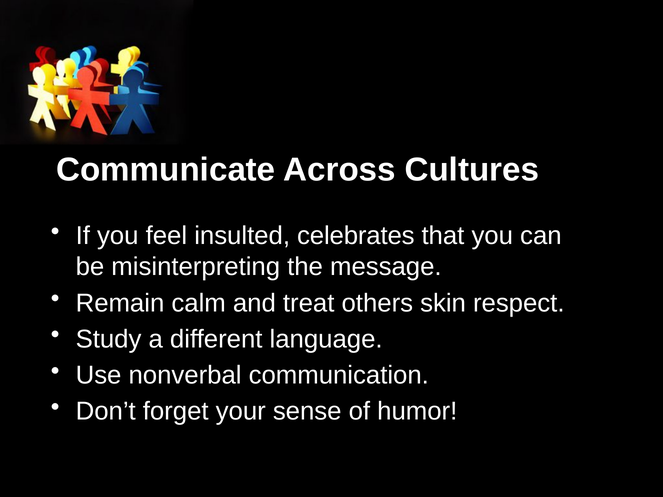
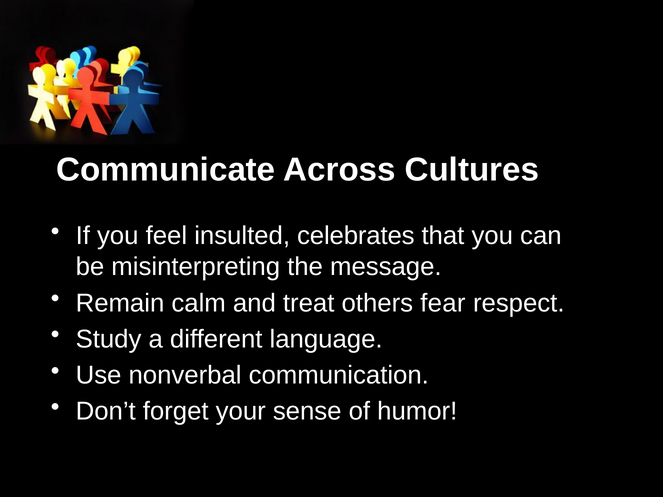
skin: skin -> fear
